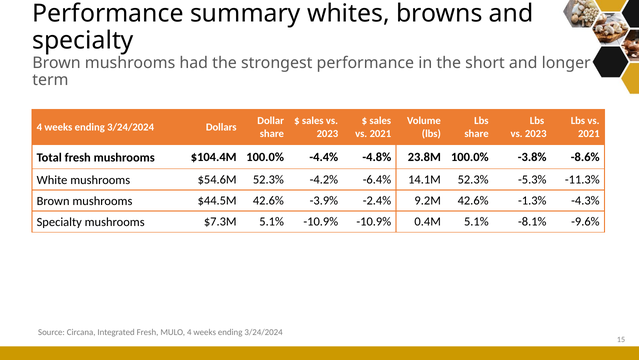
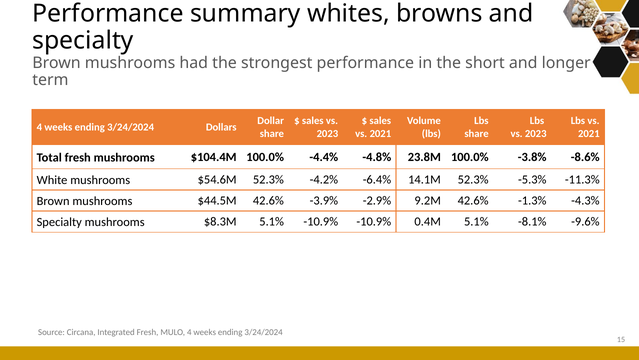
-2.4%: -2.4% -> -2.9%
$7.3M: $7.3M -> $8.3M
